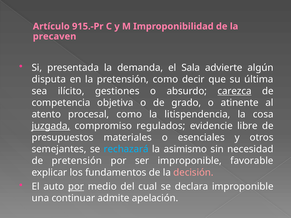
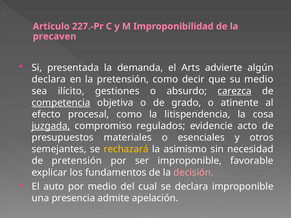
915.-Pr: 915.-Pr -> 227.-Pr
Sala: Sala -> Arts
disputa at (49, 79): disputa -> declara
su última: última -> medio
competencia underline: none -> present
atento: atento -> efecto
libre: libre -> acto
rechazará colour: light blue -> yellow
por at (76, 187) underline: present -> none
continuar: continuar -> presencia
